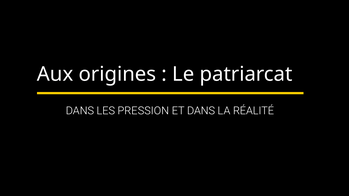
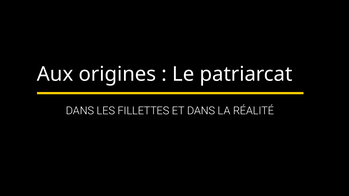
PRESSION: PRESSION -> FILLETTES
